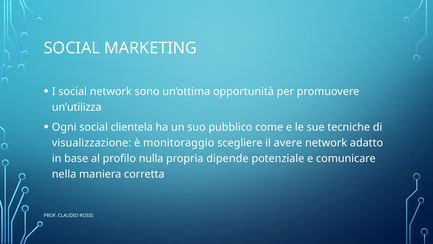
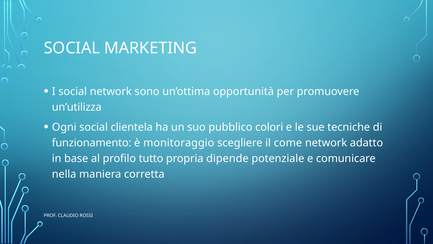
come: come -> colori
visualizzazione: visualizzazione -> funzionamento
avere: avere -> come
nulla: nulla -> tutto
